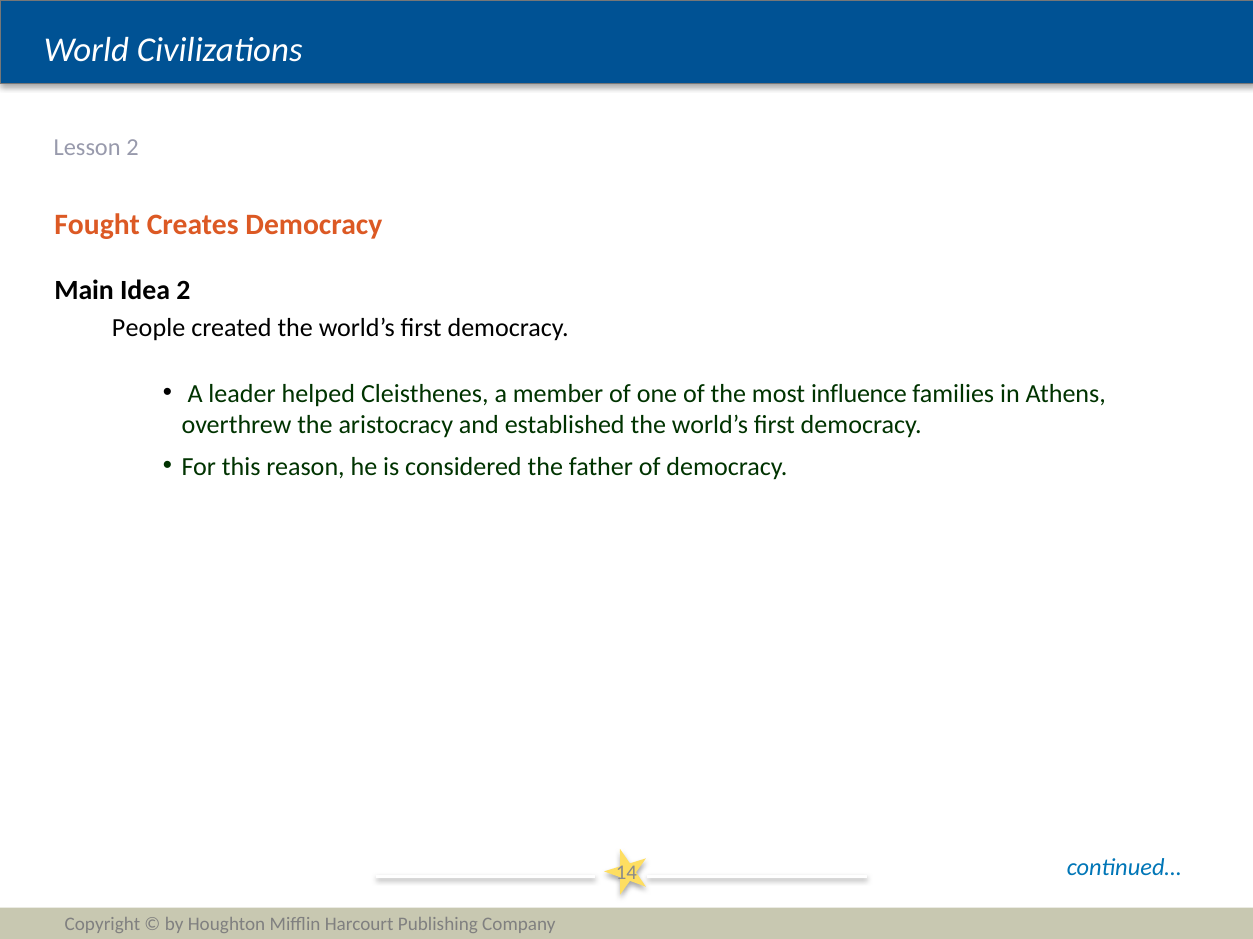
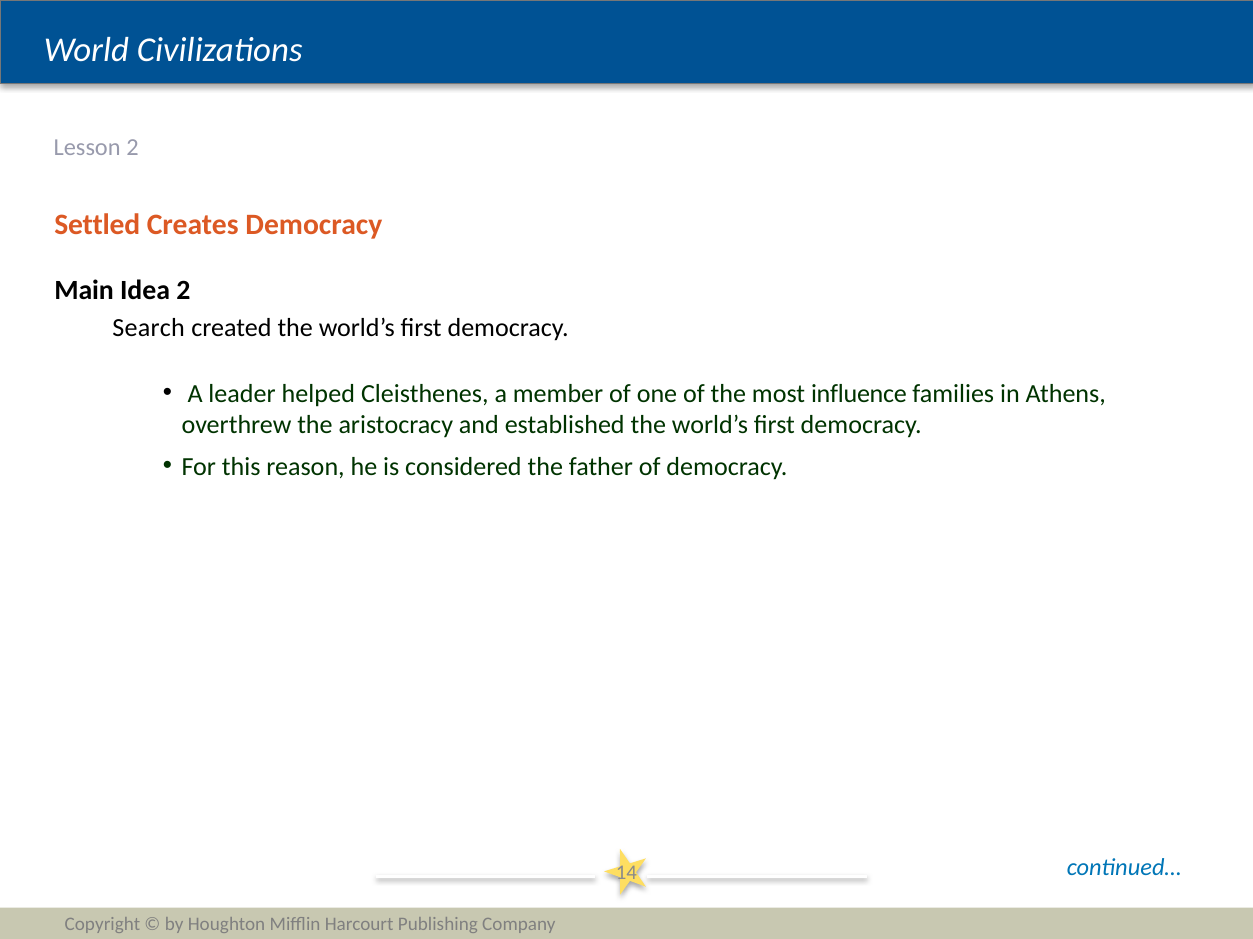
Fought: Fought -> Settled
People: People -> Search
